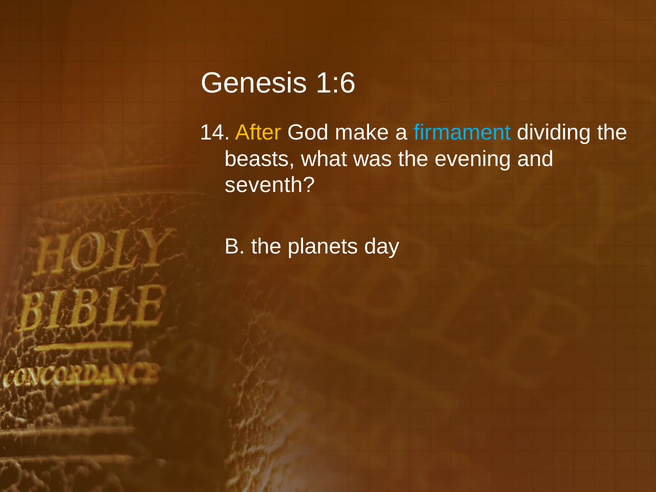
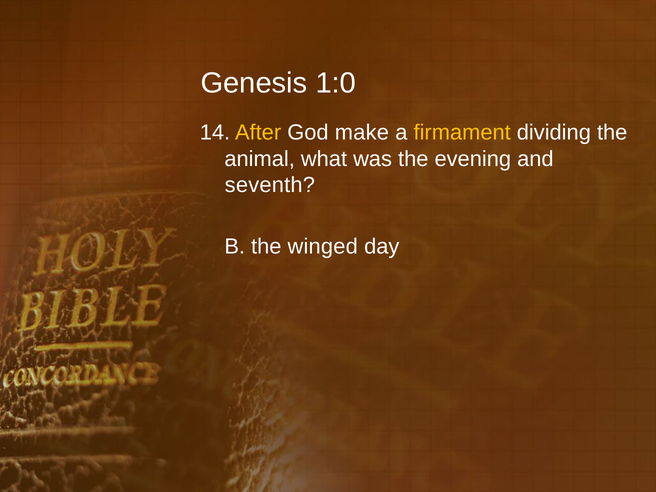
1:6: 1:6 -> 1:0
firmament colour: light blue -> yellow
beasts: beasts -> animal
planets: planets -> winged
